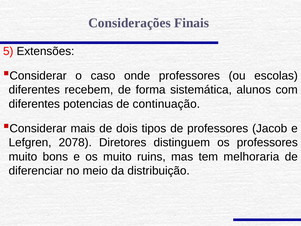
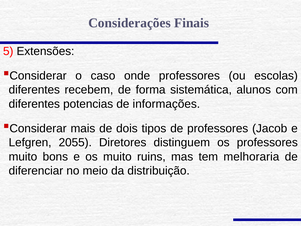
continuação: continuação -> informações
2078: 2078 -> 2055
